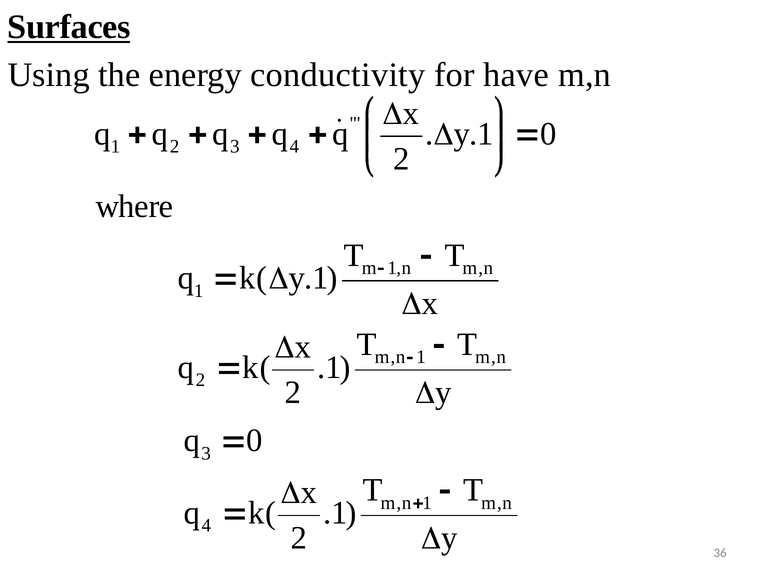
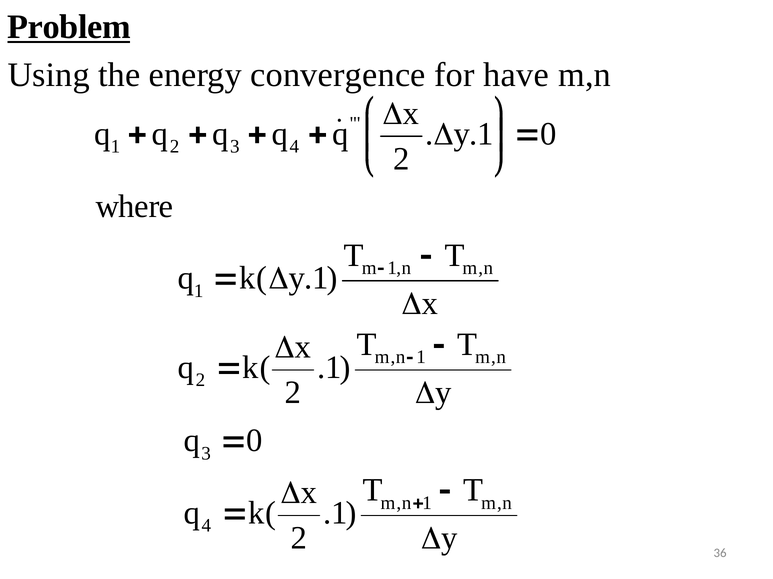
Surfaces: Surfaces -> Problem
conductivity: conductivity -> convergence
